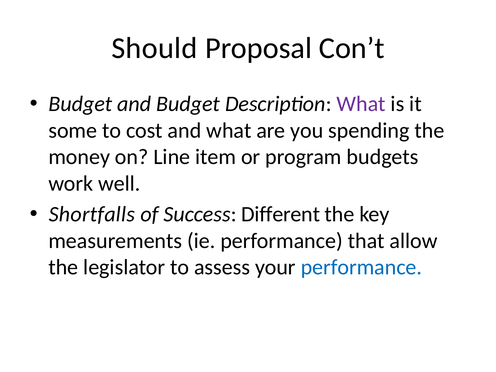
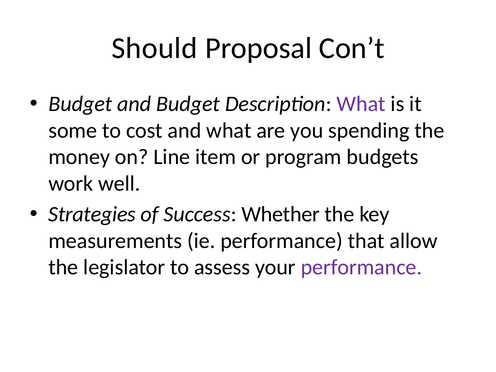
Shortfalls: Shortfalls -> Strategies
Different: Different -> Whether
performance at (361, 267) colour: blue -> purple
